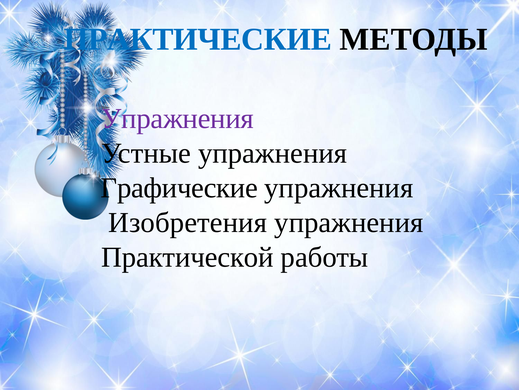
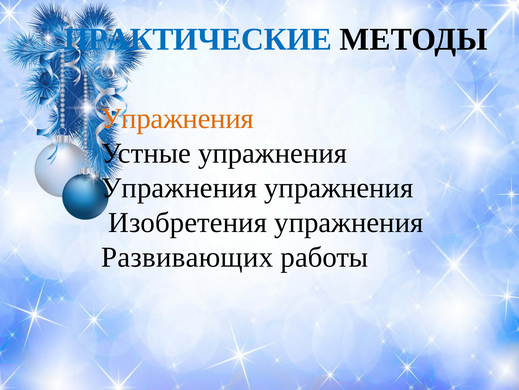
Упражнения at (177, 118) colour: purple -> orange
Графические at (179, 188): Графические -> Упражнения
Практической: Практической -> Развивающих
